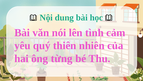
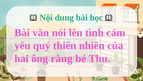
từng: từng -> rằng
